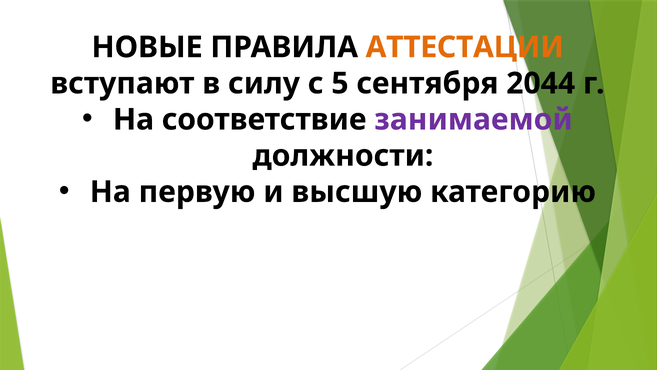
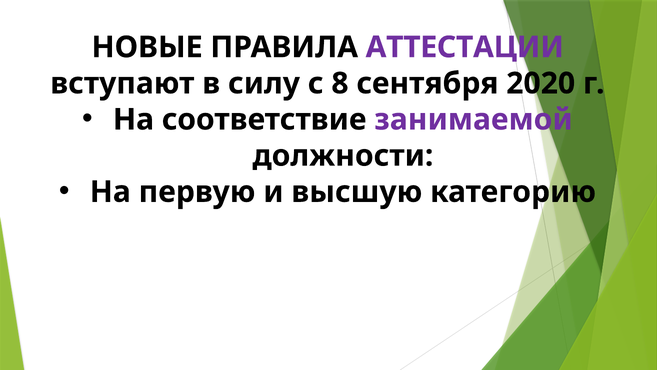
АТТЕСТАЦИИ colour: orange -> purple
5: 5 -> 8
2044: 2044 -> 2020
